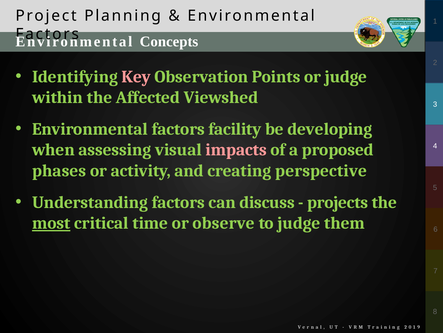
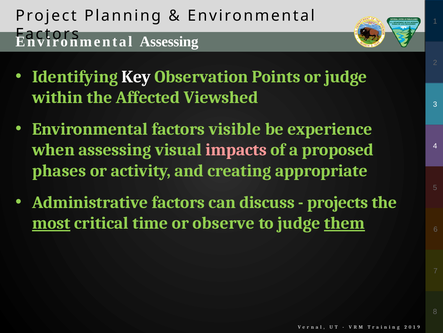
Concepts at (169, 42): Concepts -> Assessing
Key colour: pink -> white
facility: facility -> visible
developing: developing -> experience
perspective: perspective -> appropriate
Understanding: Understanding -> Administrative
them underline: none -> present
